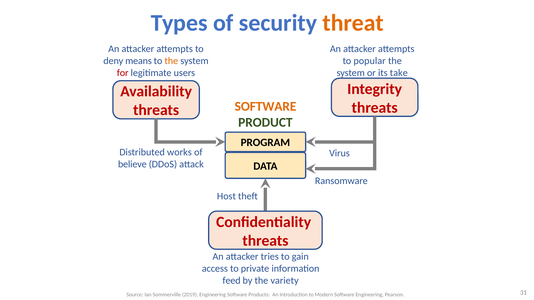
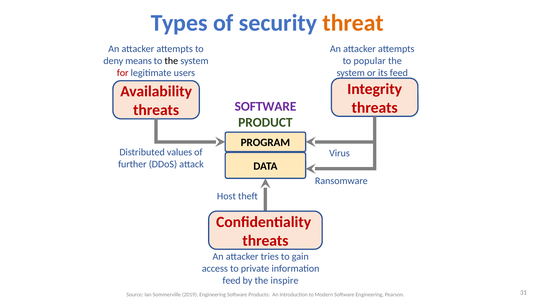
the at (171, 61) colour: orange -> black
its take: take -> feed
SOFTWARE at (265, 107) colour: orange -> purple
works: works -> values
believe: believe -> further
variety: variety -> inspire
